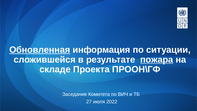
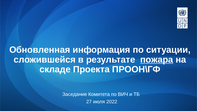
Обновленная underline: present -> none
